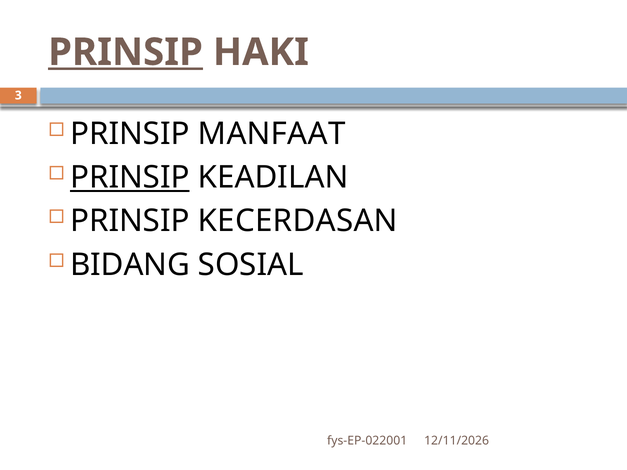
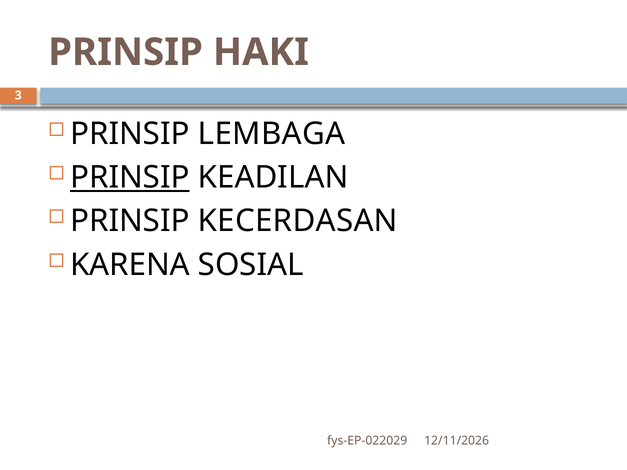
PRINSIP at (126, 52) underline: present -> none
MANFAAT: MANFAAT -> LEMBAGA
BIDANG: BIDANG -> KARENA
fys-EP-022001: fys-EP-022001 -> fys-EP-022029
